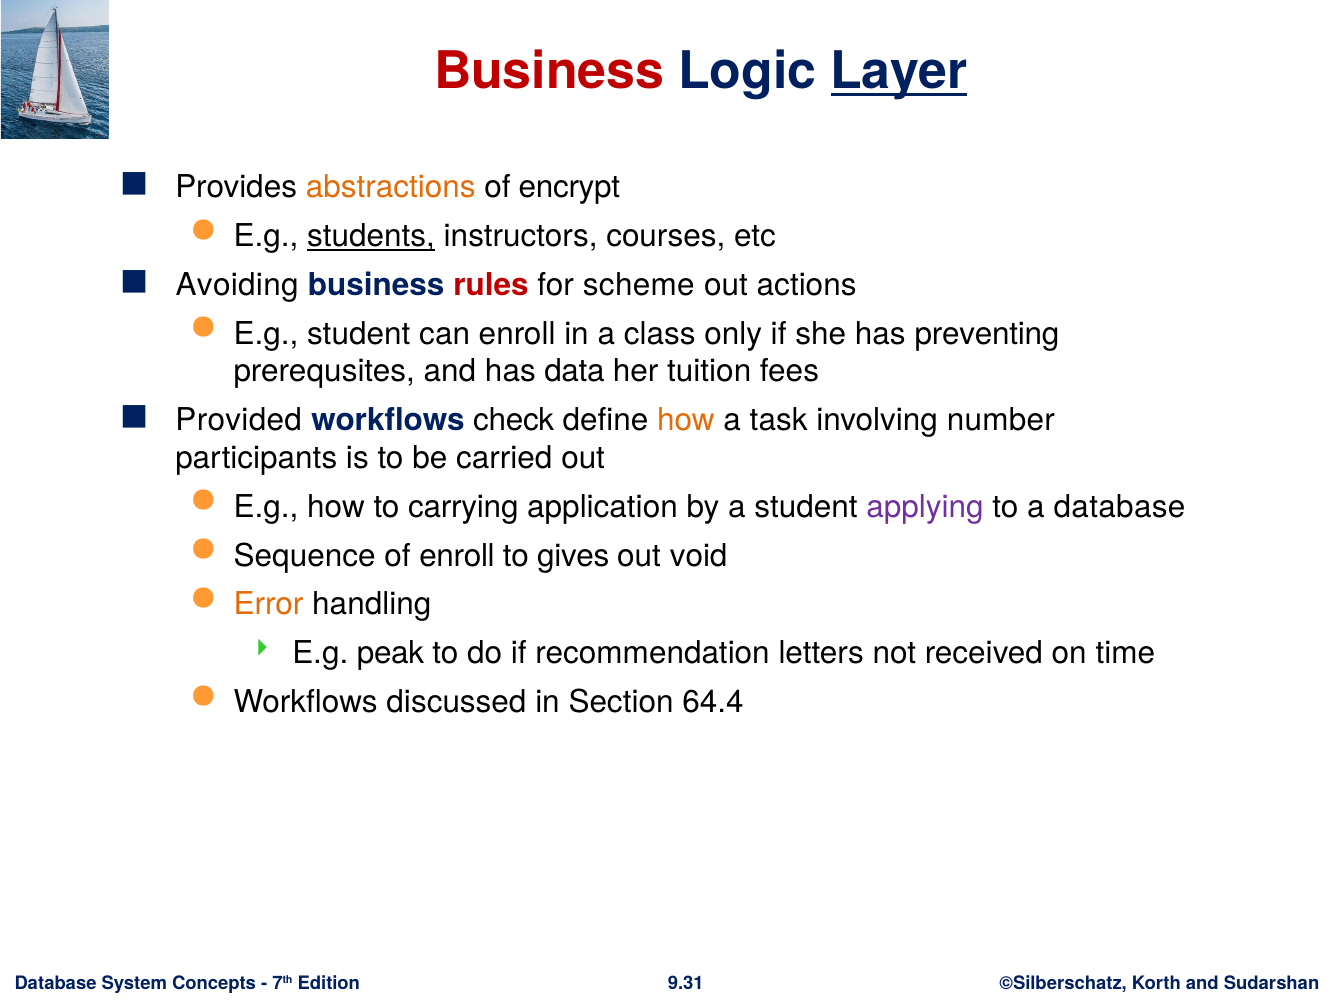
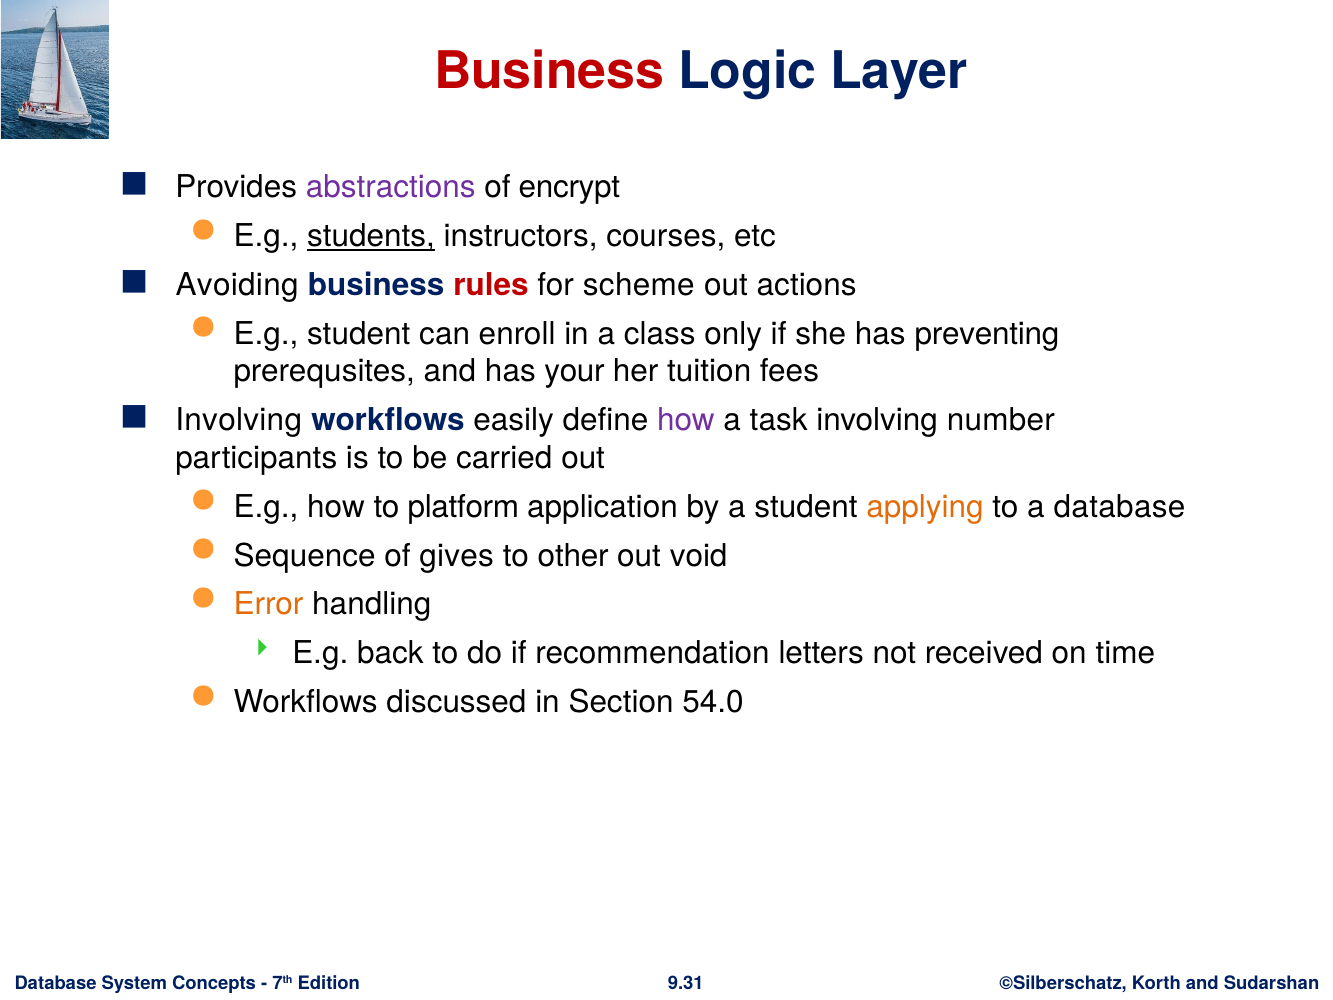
Layer underline: present -> none
abstractions colour: orange -> purple
data: data -> your
Provided at (239, 420): Provided -> Involving
check: check -> easily
how at (686, 420) colour: orange -> purple
carrying: carrying -> platform
applying colour: purple -> orange
of enroll: enroll -> gives
gives: gives -> other
peak: peak -> back
64.4: 64.4 -> 54.0
